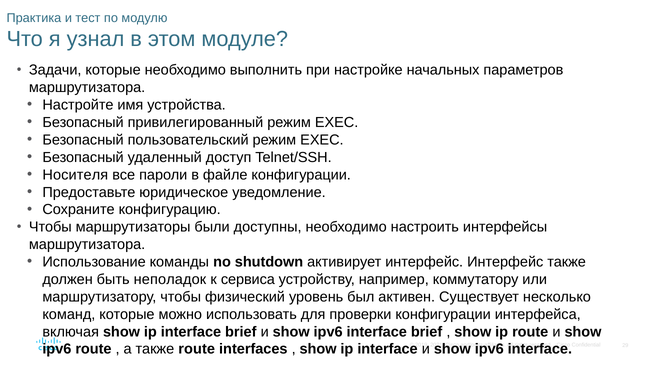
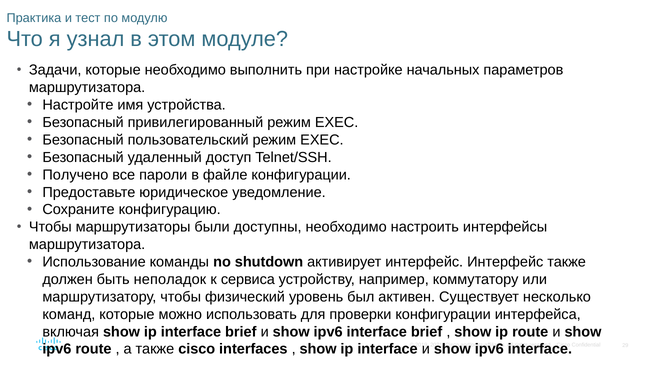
Носителя: Носителя -> Получено
также route: route -> cisco
